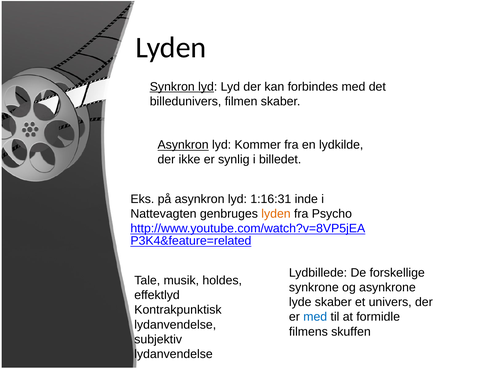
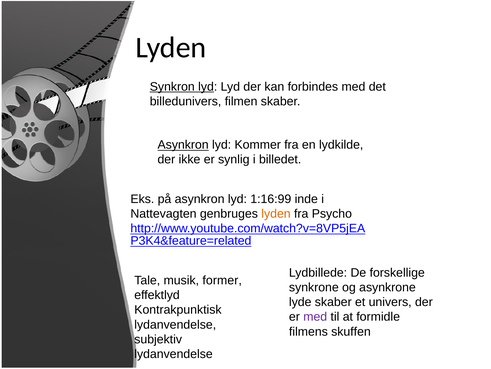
1:16:31: 1:16:31 -> 1:16:99
holdes: holdes -> former
med at (315, 316) colour: blue -> purple
